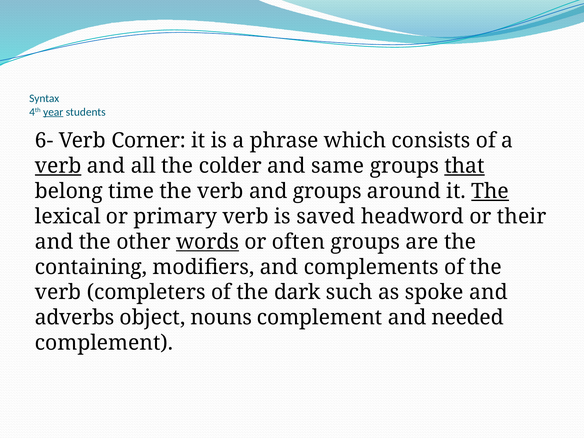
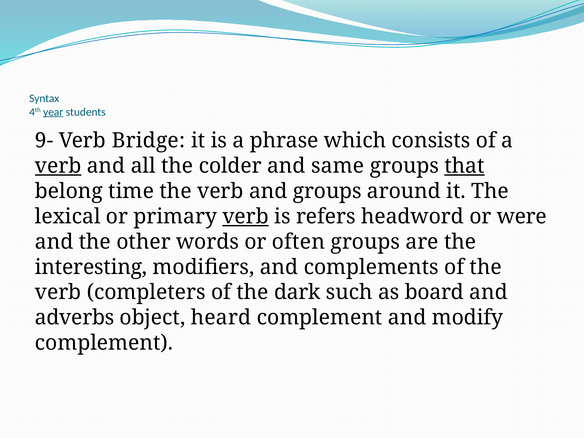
6-: 6- -> 9-
Corner: Corner -> Bridge
The at (490, 191) underline: present -> none
verb at (246, 216) underline: none -> present
saved: saved -> refers
their: their -> were
words underline: present -> none
containing: containing -> interesting
spoke: spoke -> board
nouns: nouns -> heard
needed: needed -> modify
